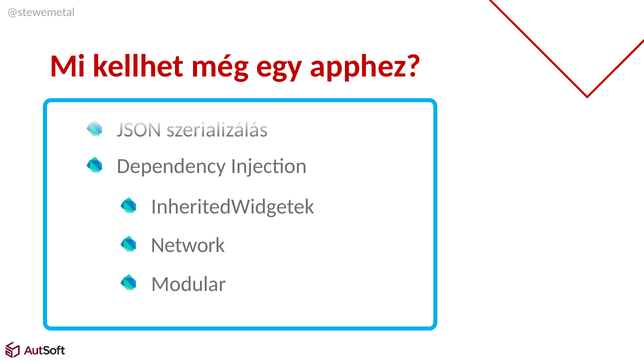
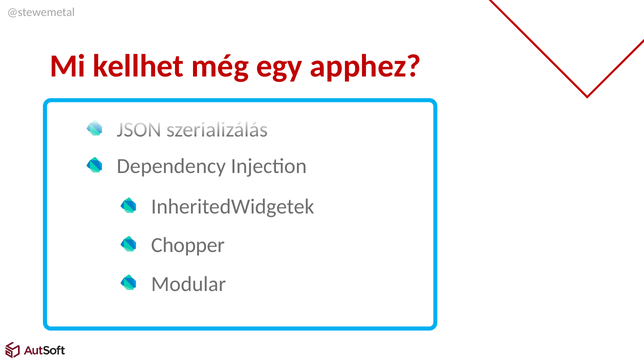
Network: Network -> Chopper
